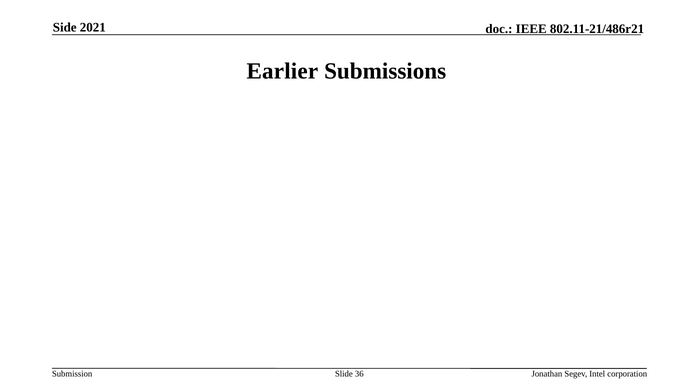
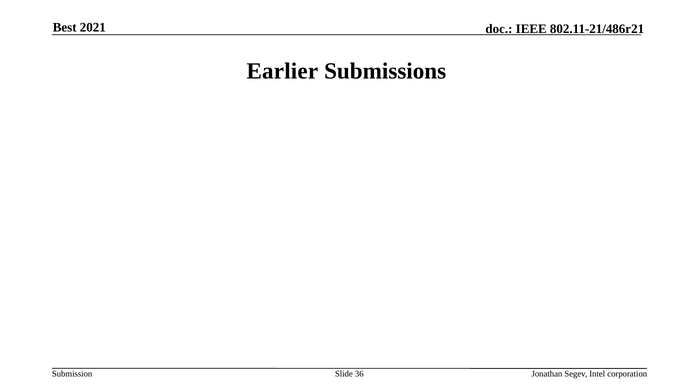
Side: Side -> Best
